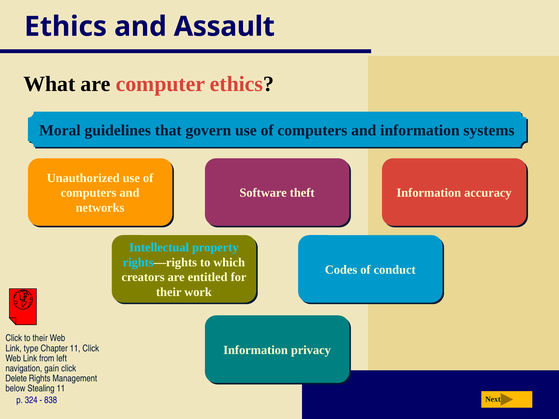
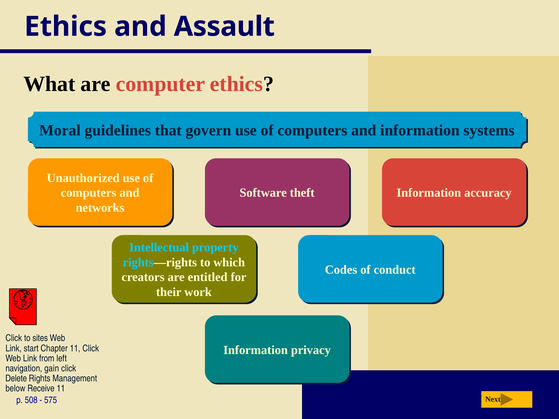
to their: their -> sites
type: type -> start
Stealing: Stealing -> Receive
324: 324 -> 508
838: 838 -> 575
